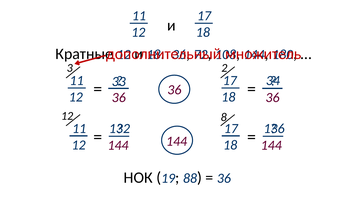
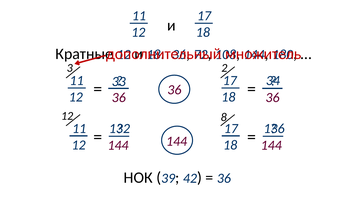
19: 19 -> 39
88: 88 -> 42
